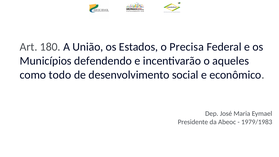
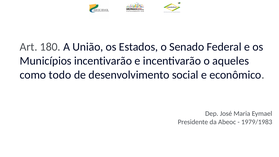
Precisa: Precisa -> Senado
Municípios defendendo: defendendo -> incentivarão
